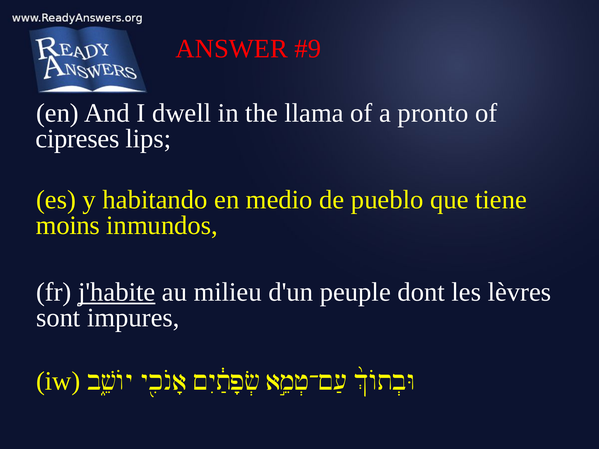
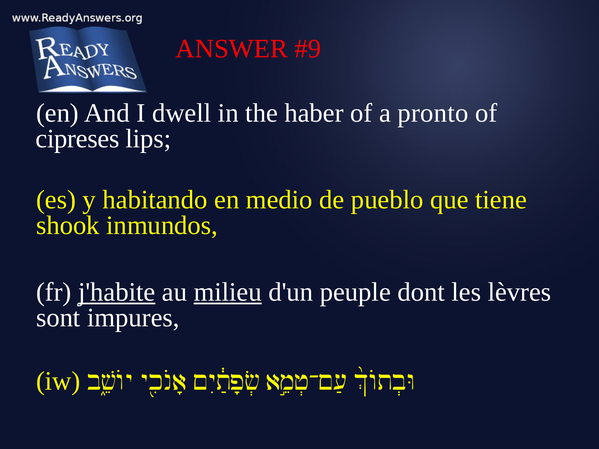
llama: llama -> haber
moins: moins -> shook
milieu underline: none -> present
